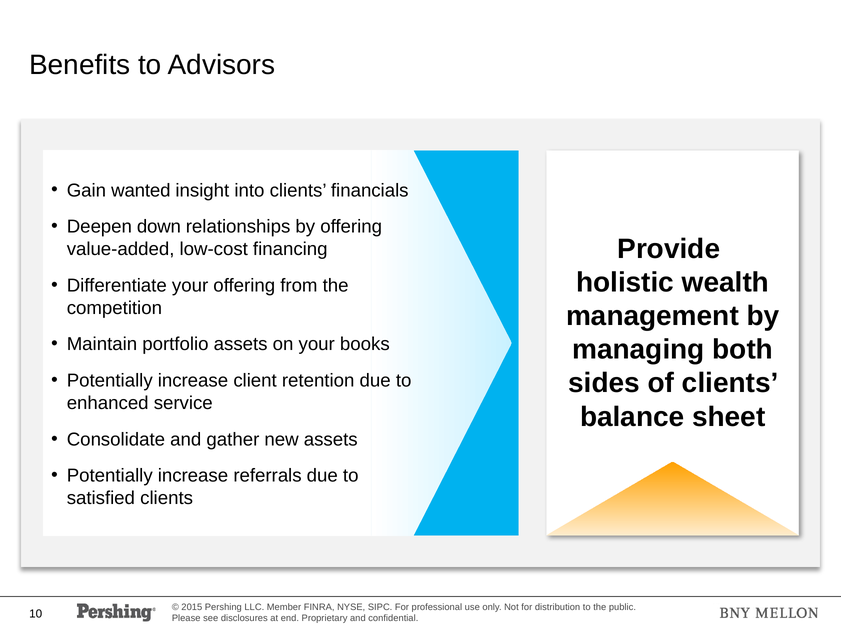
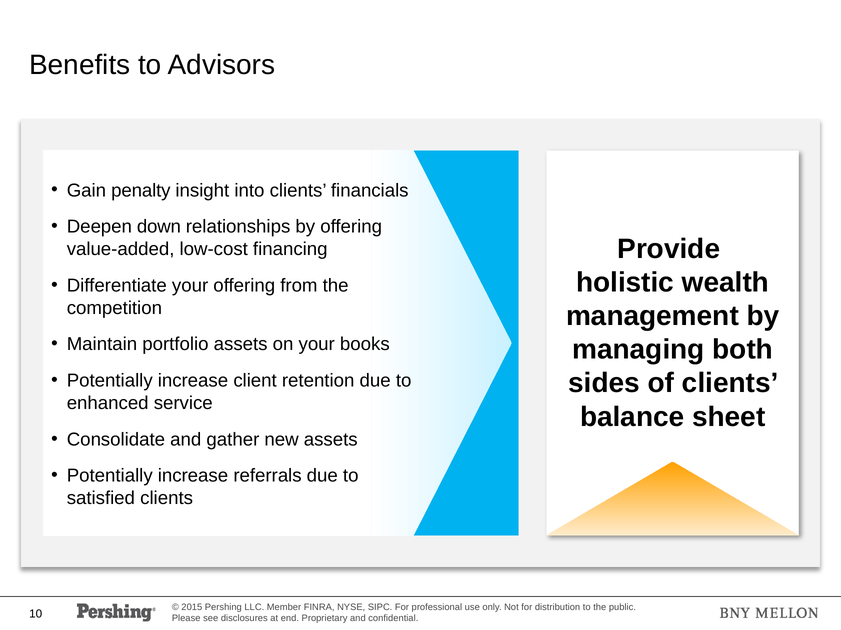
wanted: wanted -> penalty
